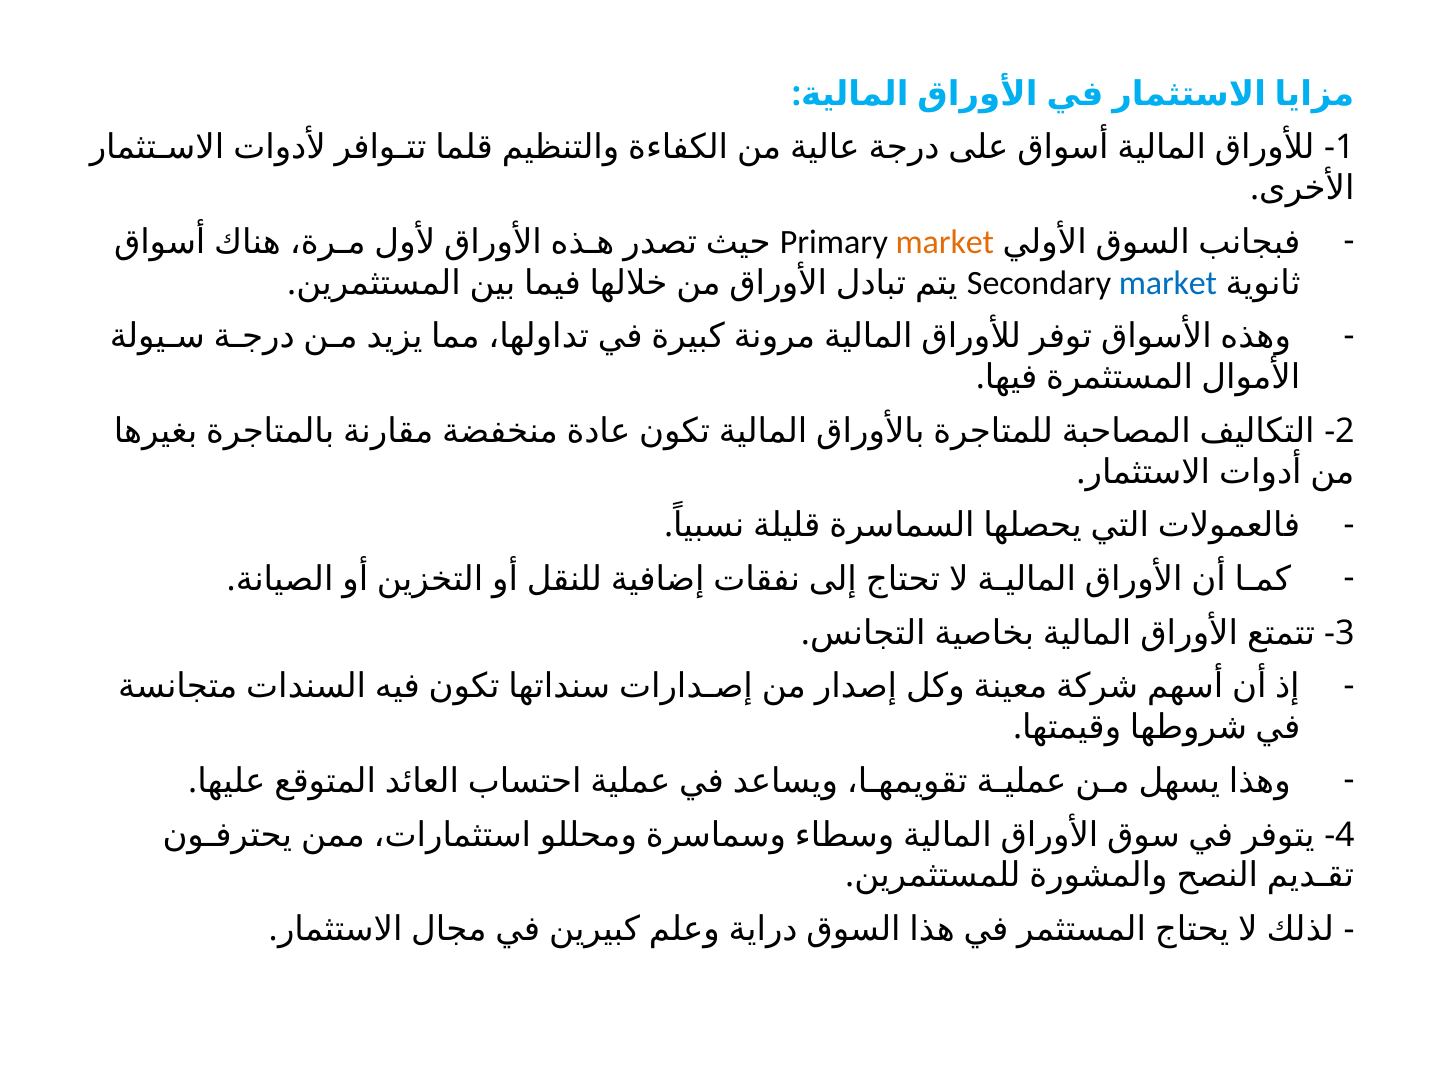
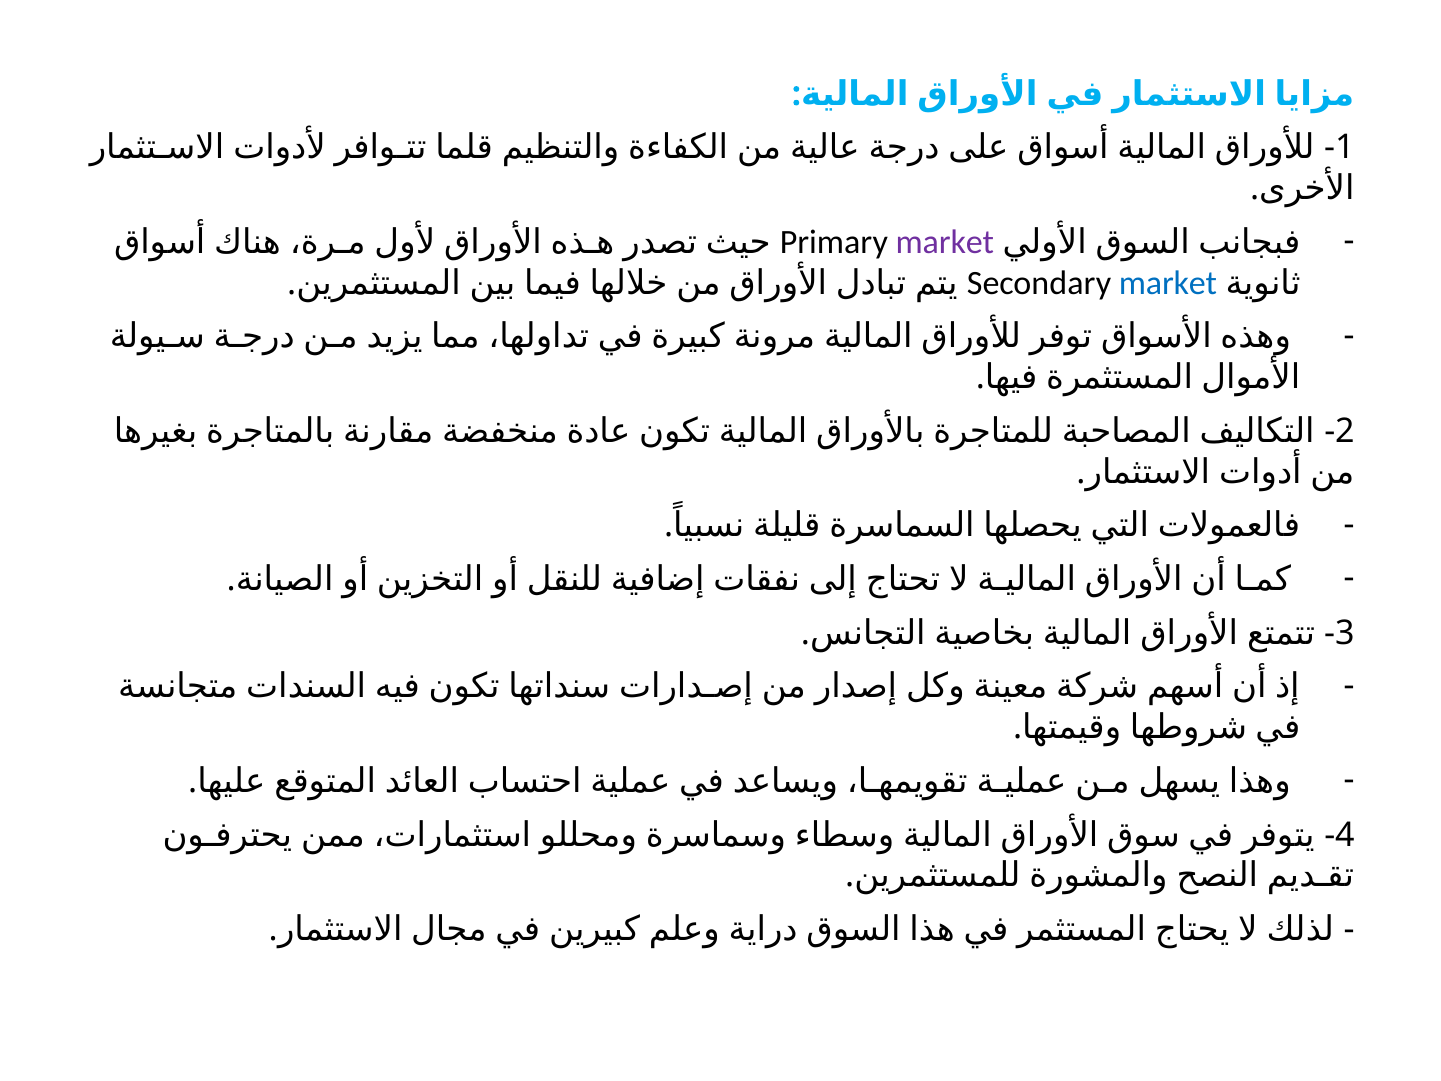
market at (945, 242) colour: orange -> purple
